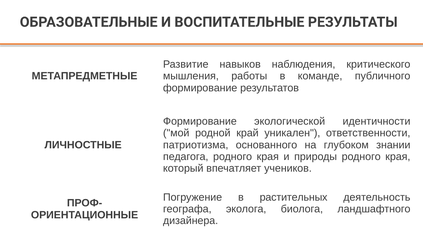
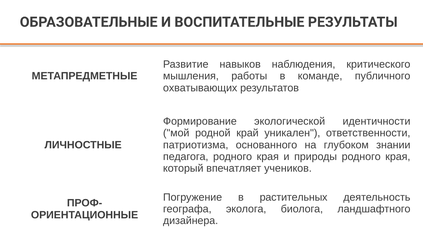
формирование at (200, 88): формирование -> охватывающих
